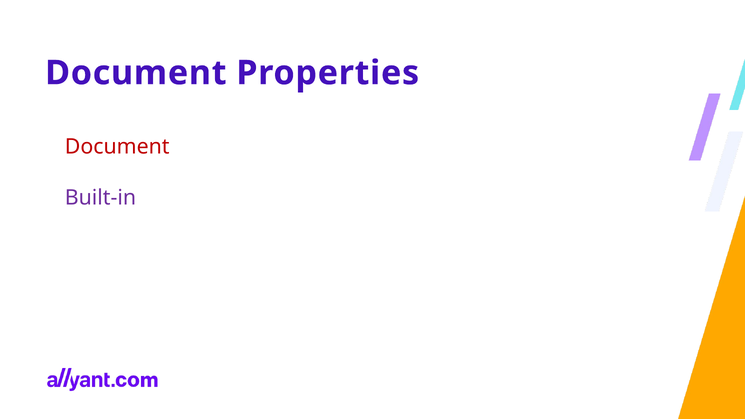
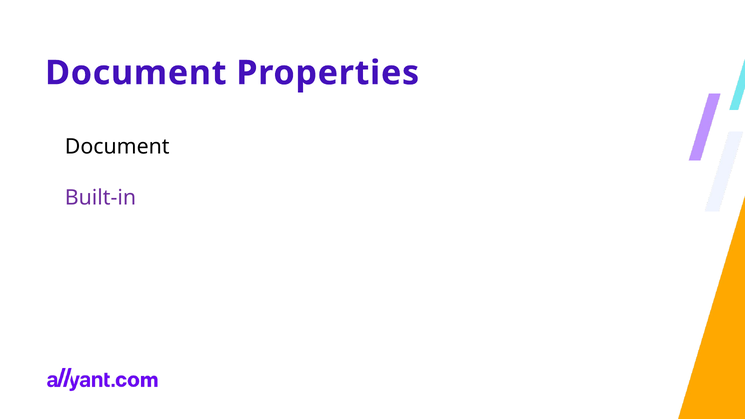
Document at (117, 146) colour: red -> black
